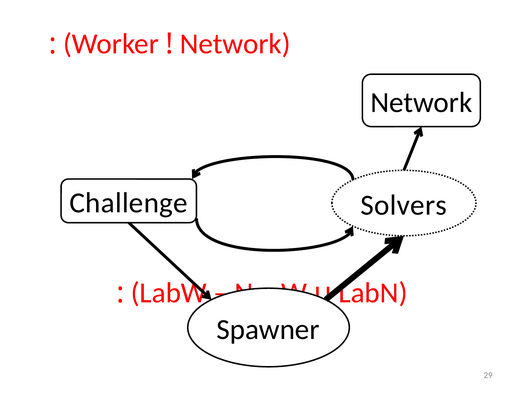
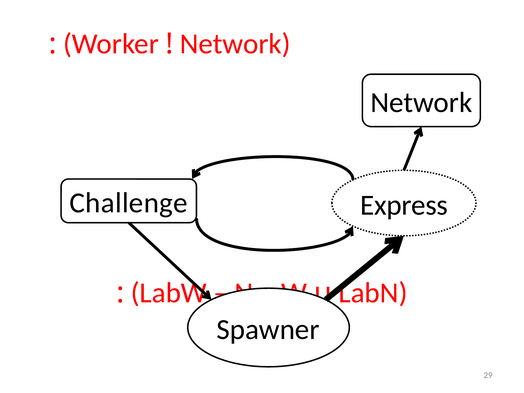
Solvers: Solvers -> Express
